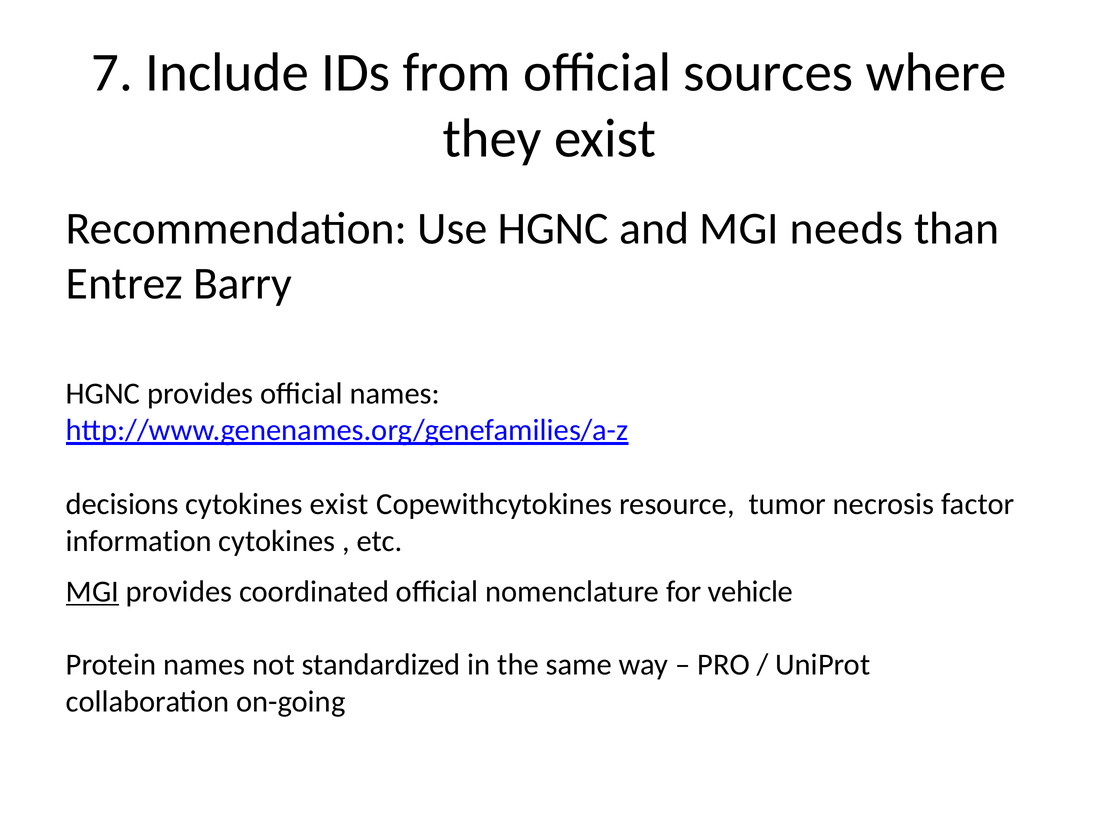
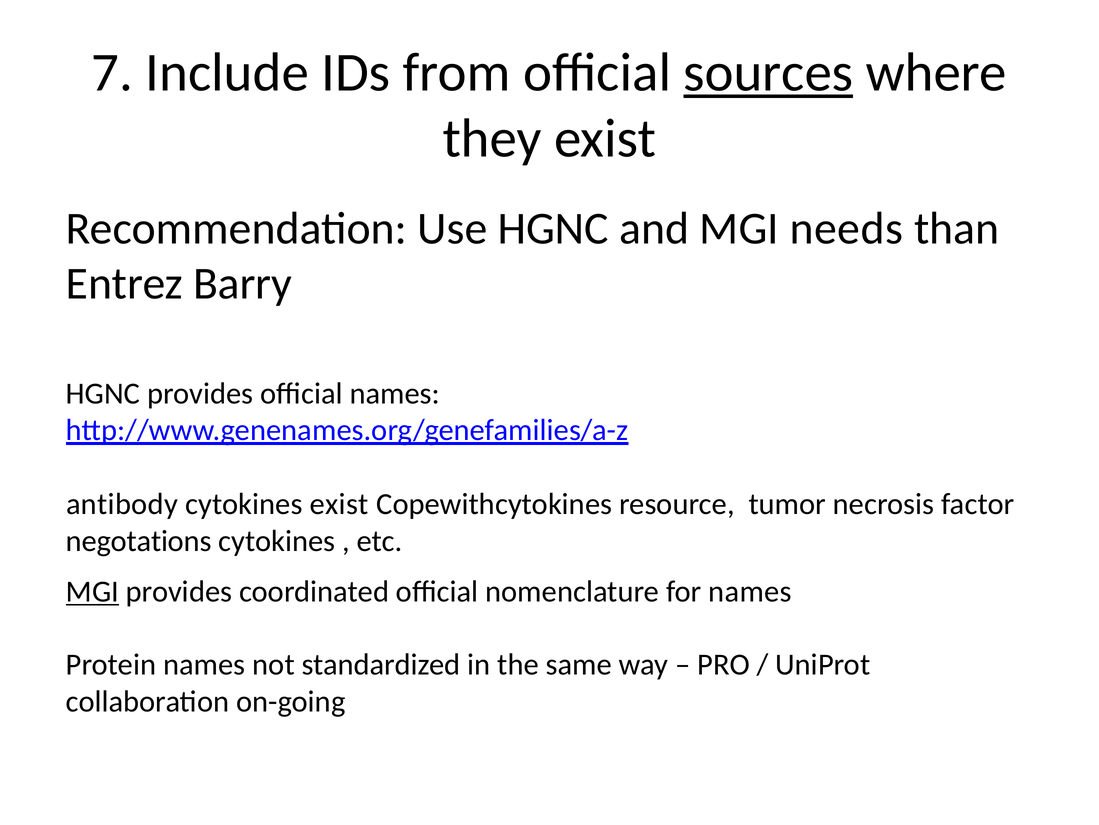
sources underline: none -> present
decisions: decisions -> antibody
information: information -> negotations
for vehicle: vehicle -> names
